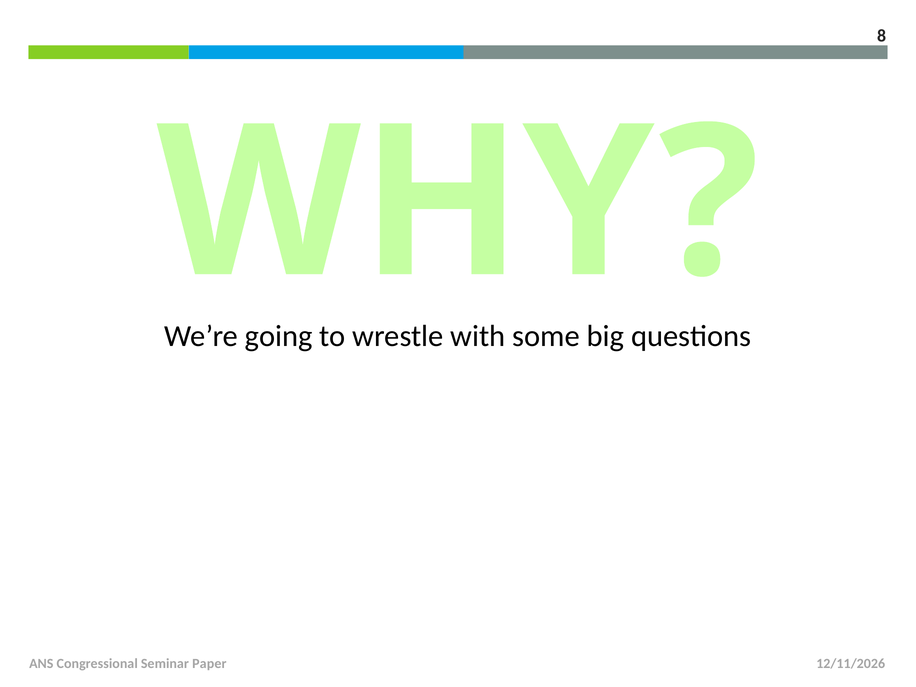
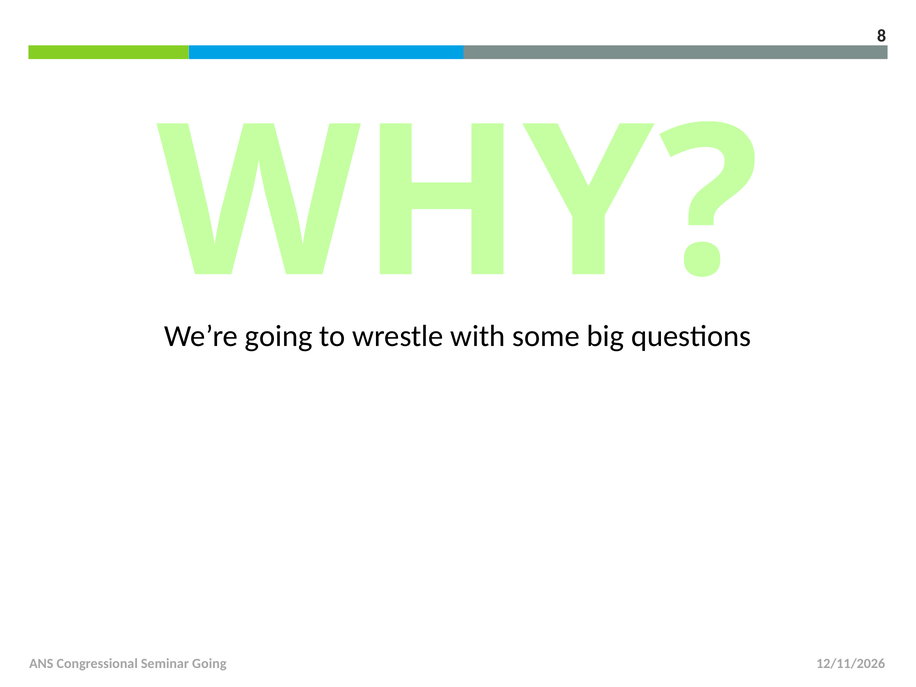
Seminar Paper: Paper -> Going
